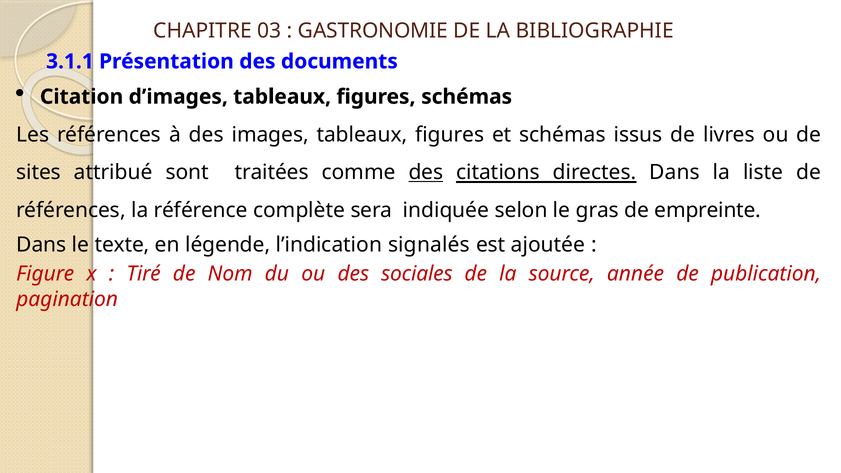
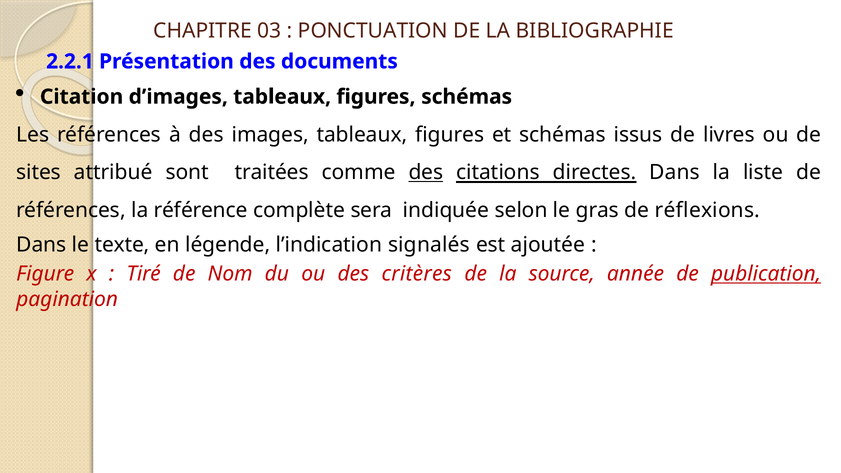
GASTRONOMIE: GASTRONOMIE -> PONCTUATION
3.1.1: 3.1.1 -> 2.2.1
empreinte: empreinte -> réflexions
sociales: sociales -> critères
publication underline: none -> present
